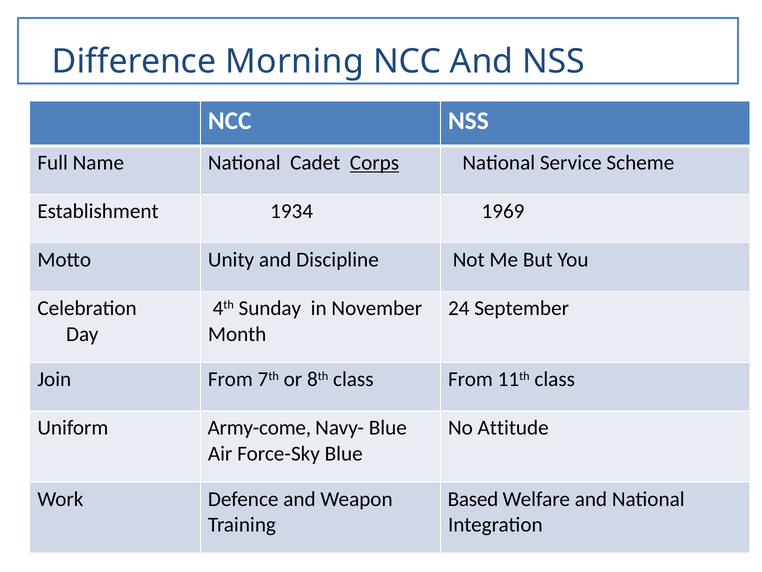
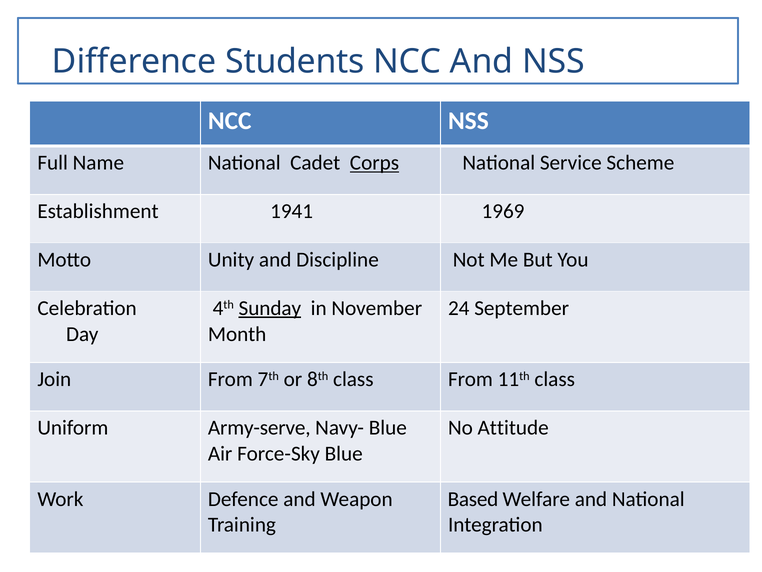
Morning: Morning -> Students
1934: 1934 -> 1941
Sunday underline: none -> present
Army-come: Army-come -> Army-serve
